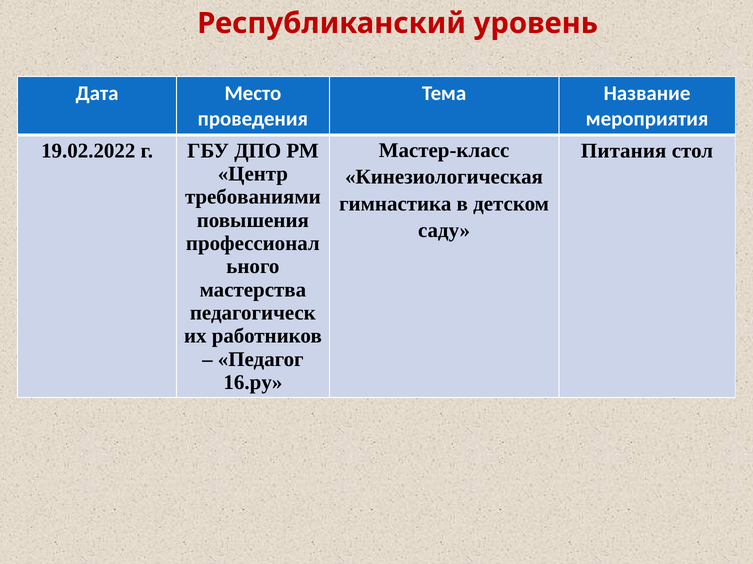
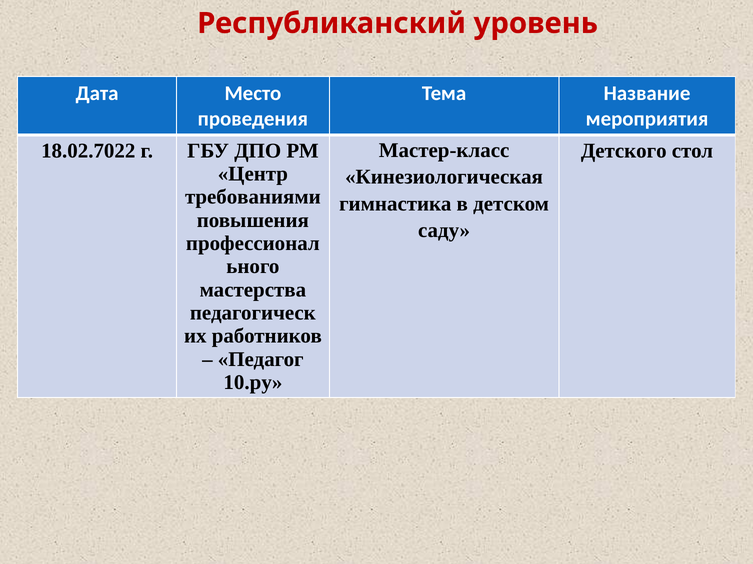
19.02.2022: 19.02.2022 -> 18.02.7022
Питания: Питания -> Детского
16.ру: 16.ру -> 10.ру
